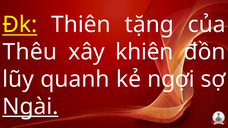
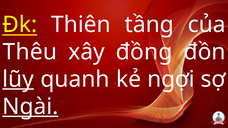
tặng: tặng -> tầng
khiên: khiên -> đồng
lũy underline: none -> present
